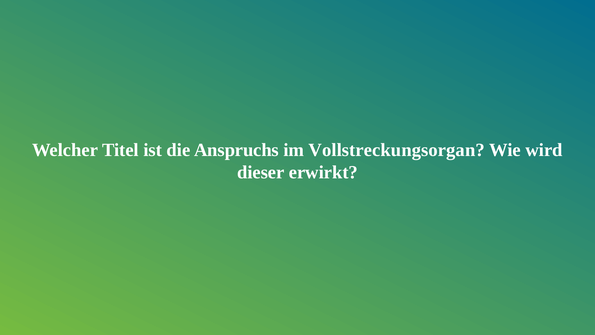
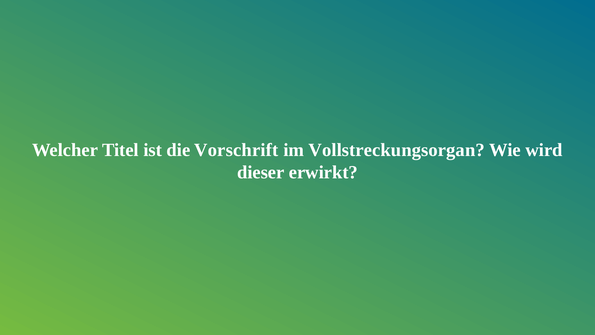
Anspruchs: Anspruchs -> Vorschrift
